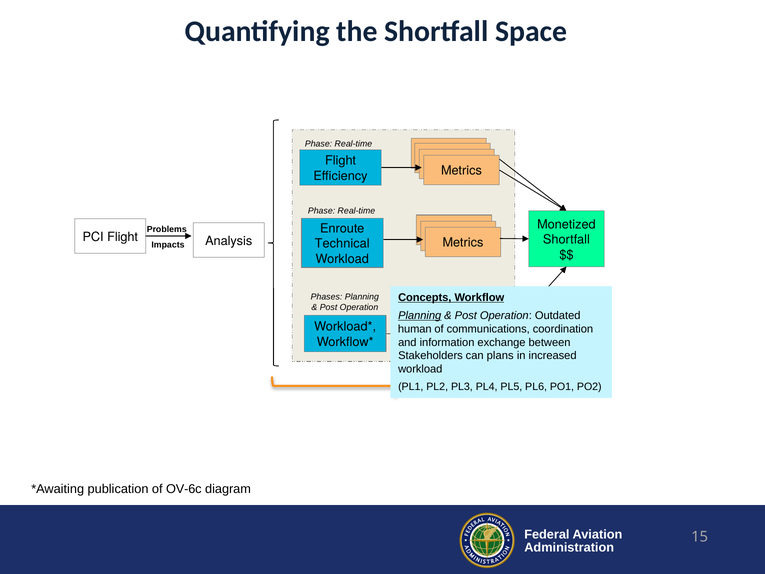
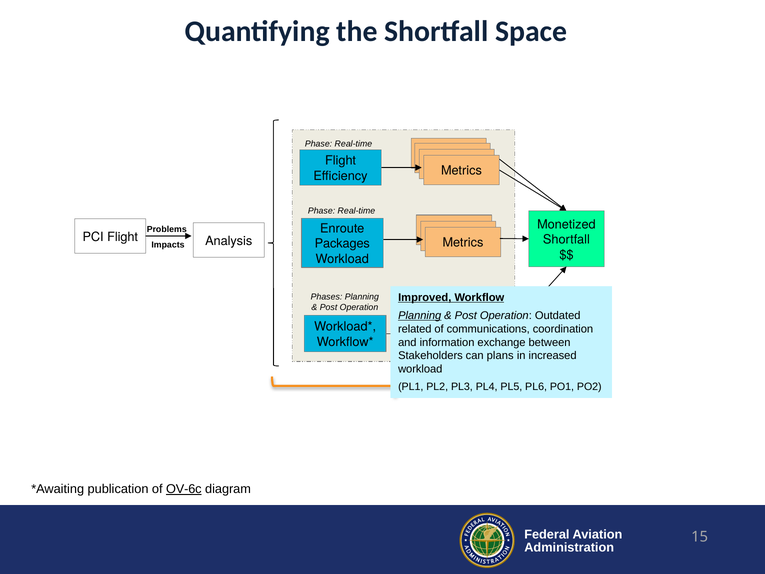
Technical: Technical -> Packages
Concepts: Concepts -> Improved
human: human -> related
OV-6c underline: none -> present
